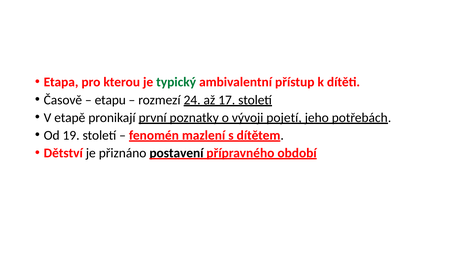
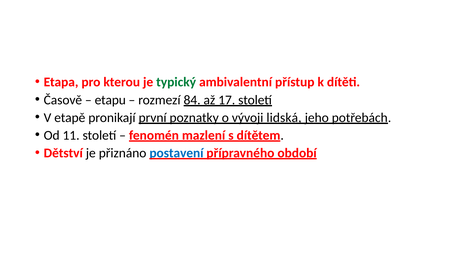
24: 24 -> 84
pojetí: pojetí -> lidská
19: 19 -> 11
postavení colour: black -> blue
